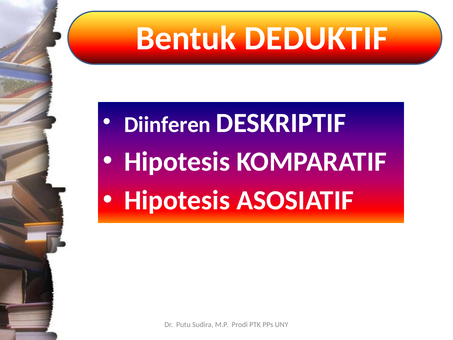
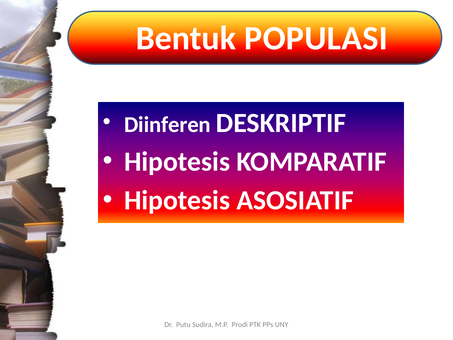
DEDUKTIF: DEDUKTIF -> POPULASI
